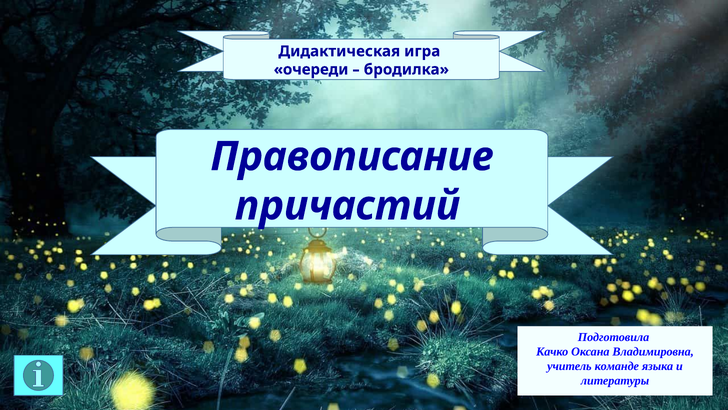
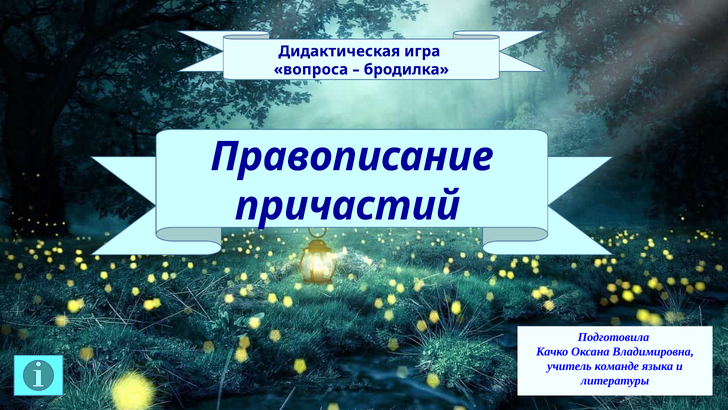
очереди: очереди -> вопроса
